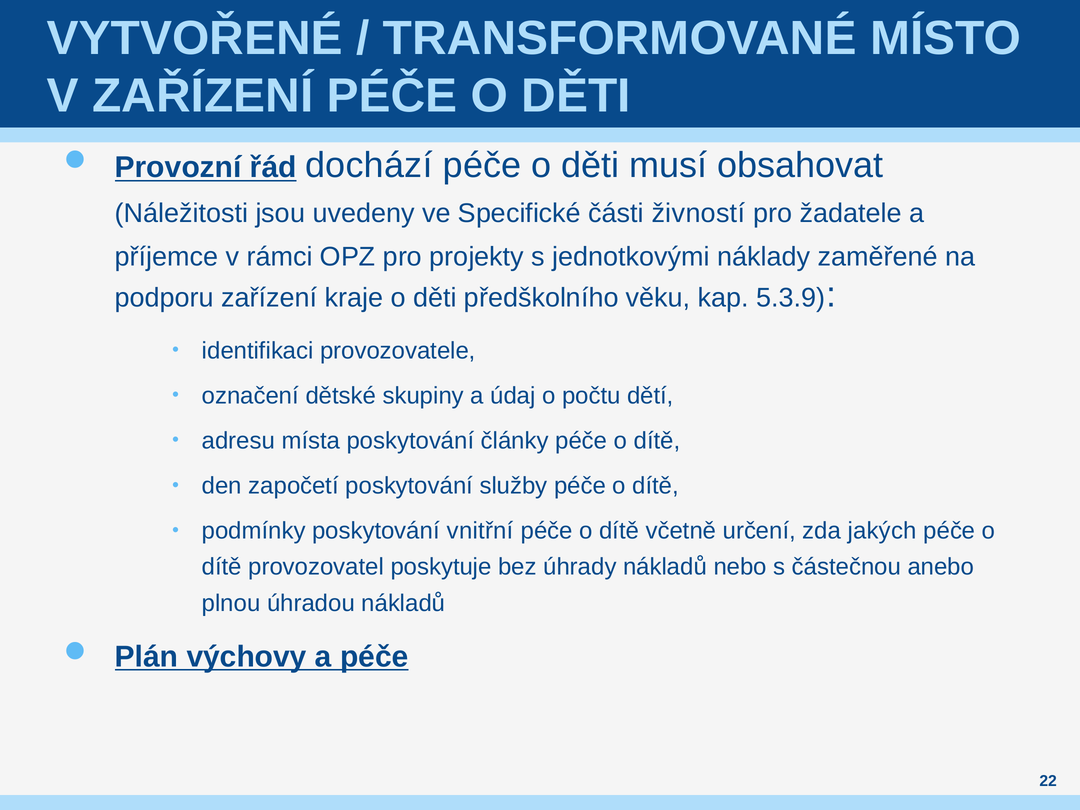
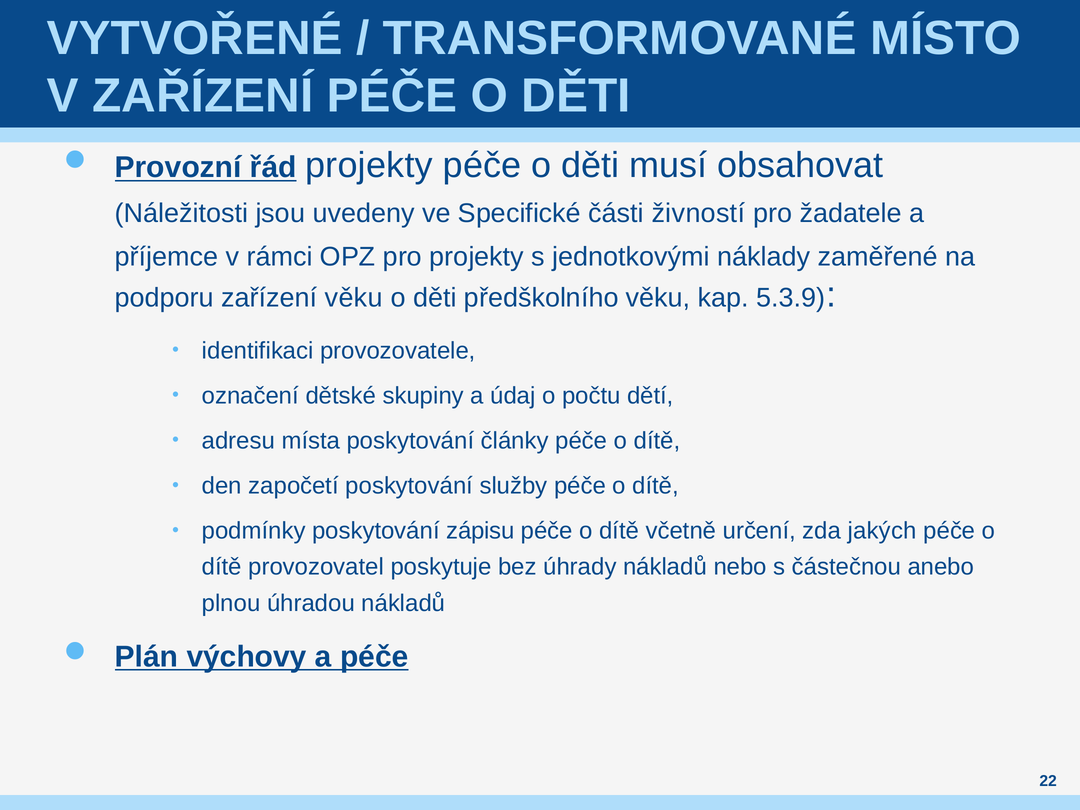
řád dochází: dochází -> projekty
zařízení kraje: kraje -> věku
vnitřní: vnitřní -> zápisu
